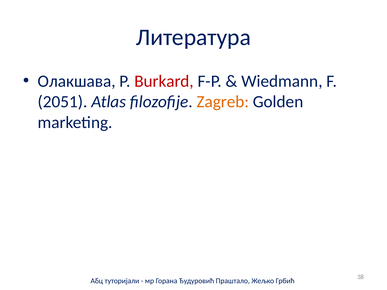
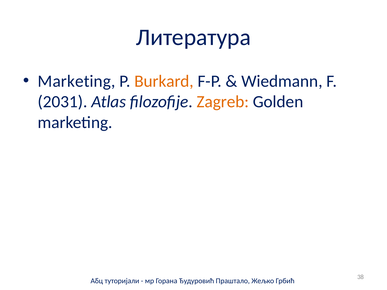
Олакшава at (77, 81): Олакшава -> Marketing
Burkard colour: red -> orange
2051: 2051 -> 2031
